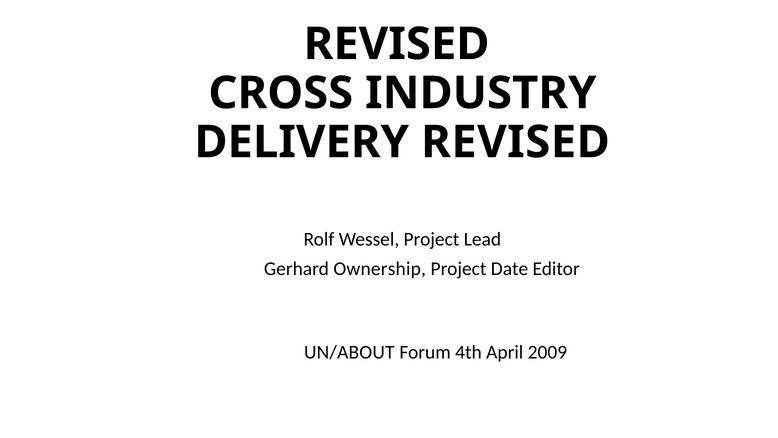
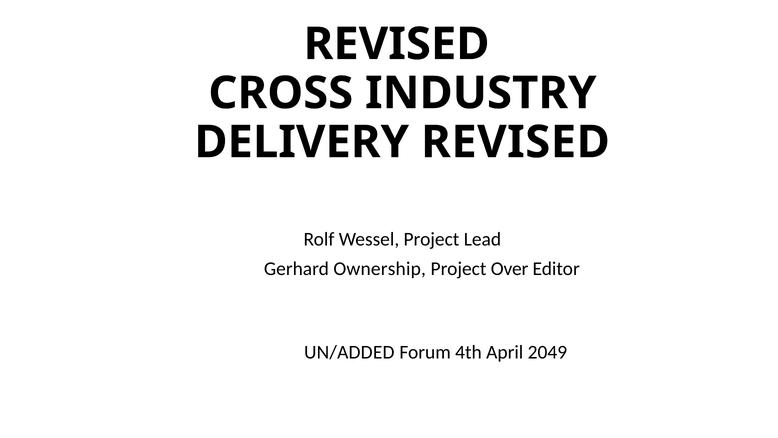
Date: Date -> Over
UN/ABOUT: UN/ABOUT -> UN/ADDED
2009: 2009 -> 2049
